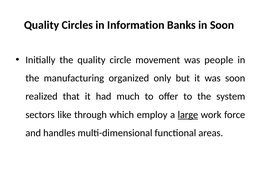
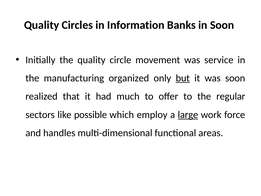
people: people -> service
but underline: none -> present
system: system -> regular
through: through -> possible
